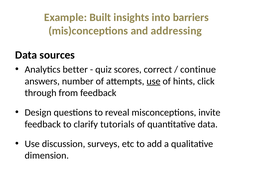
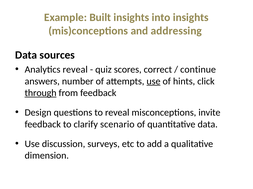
into barriers: barriers -> insights
Analytics better: better -> reveal
through underline: none -> present
tutorials: tutorials -> scenario
